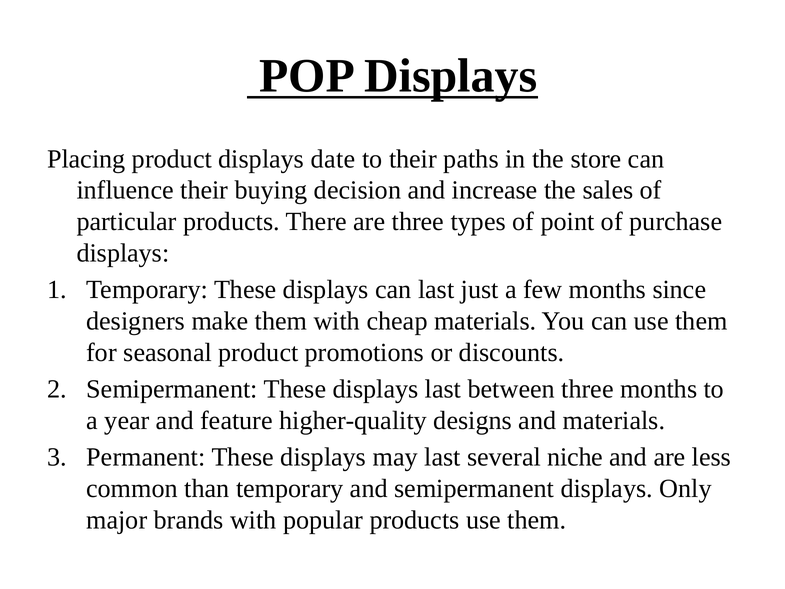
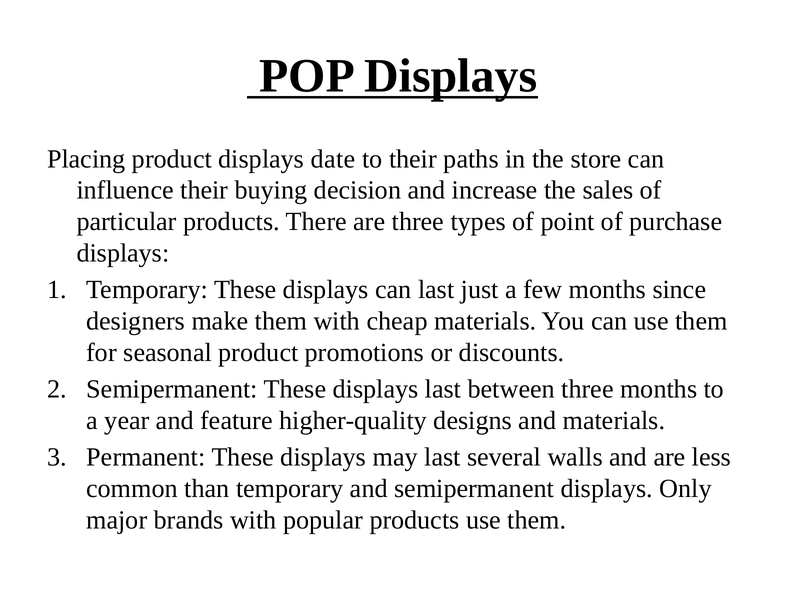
niche: niche -> walls
